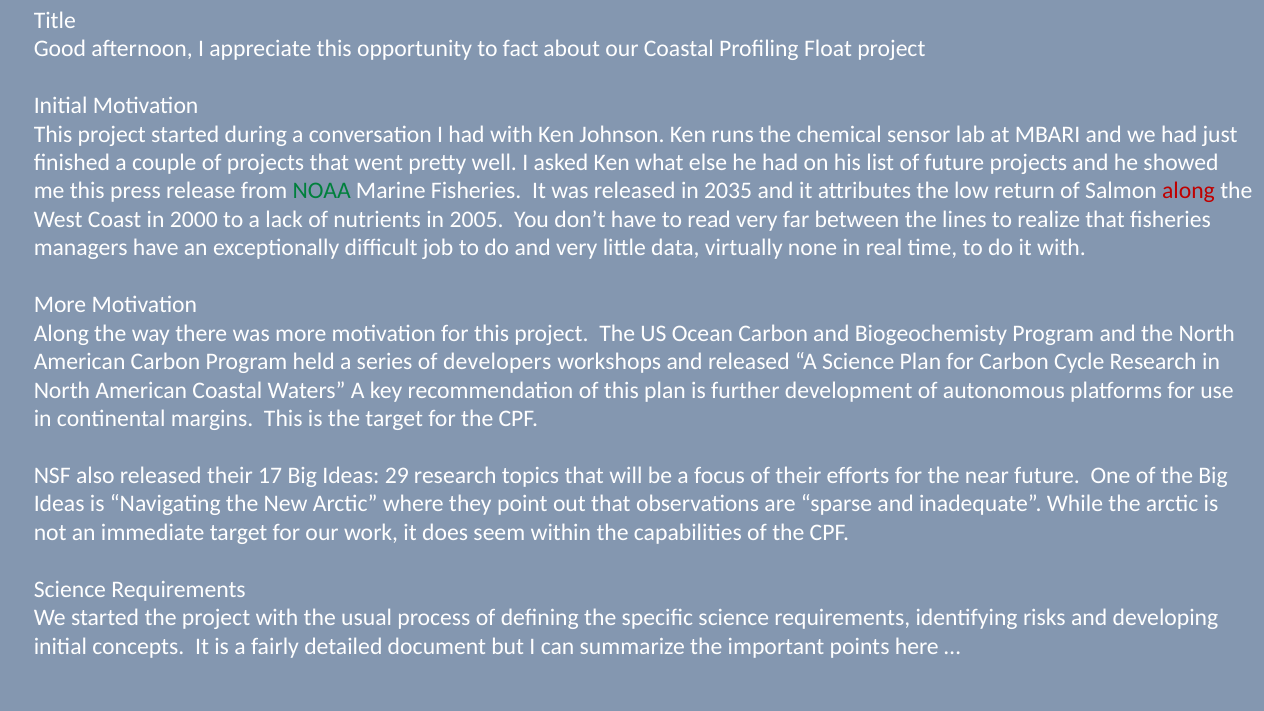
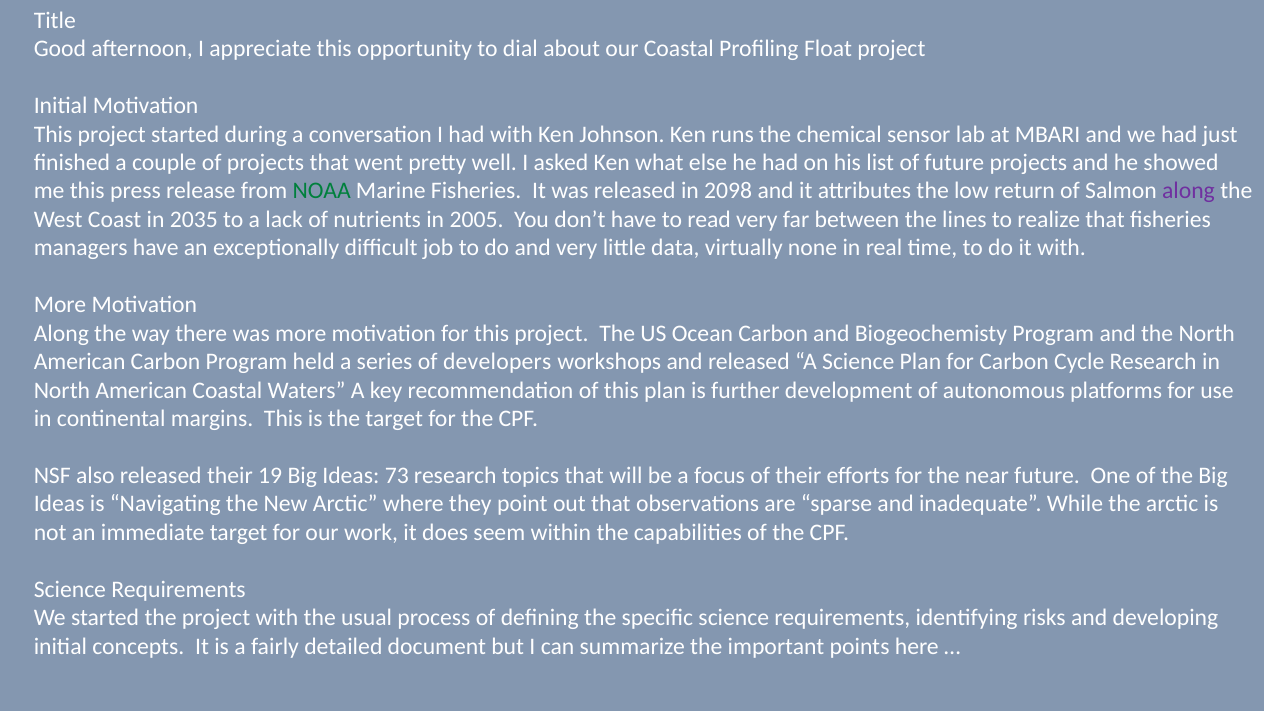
fact: fact -> dial
2035: 2035 -> 2098
along at (1188, 191) colour: red -> purple
2000: 2000 -> 2035
17: 17 -> 19
29: 29 -> 73
